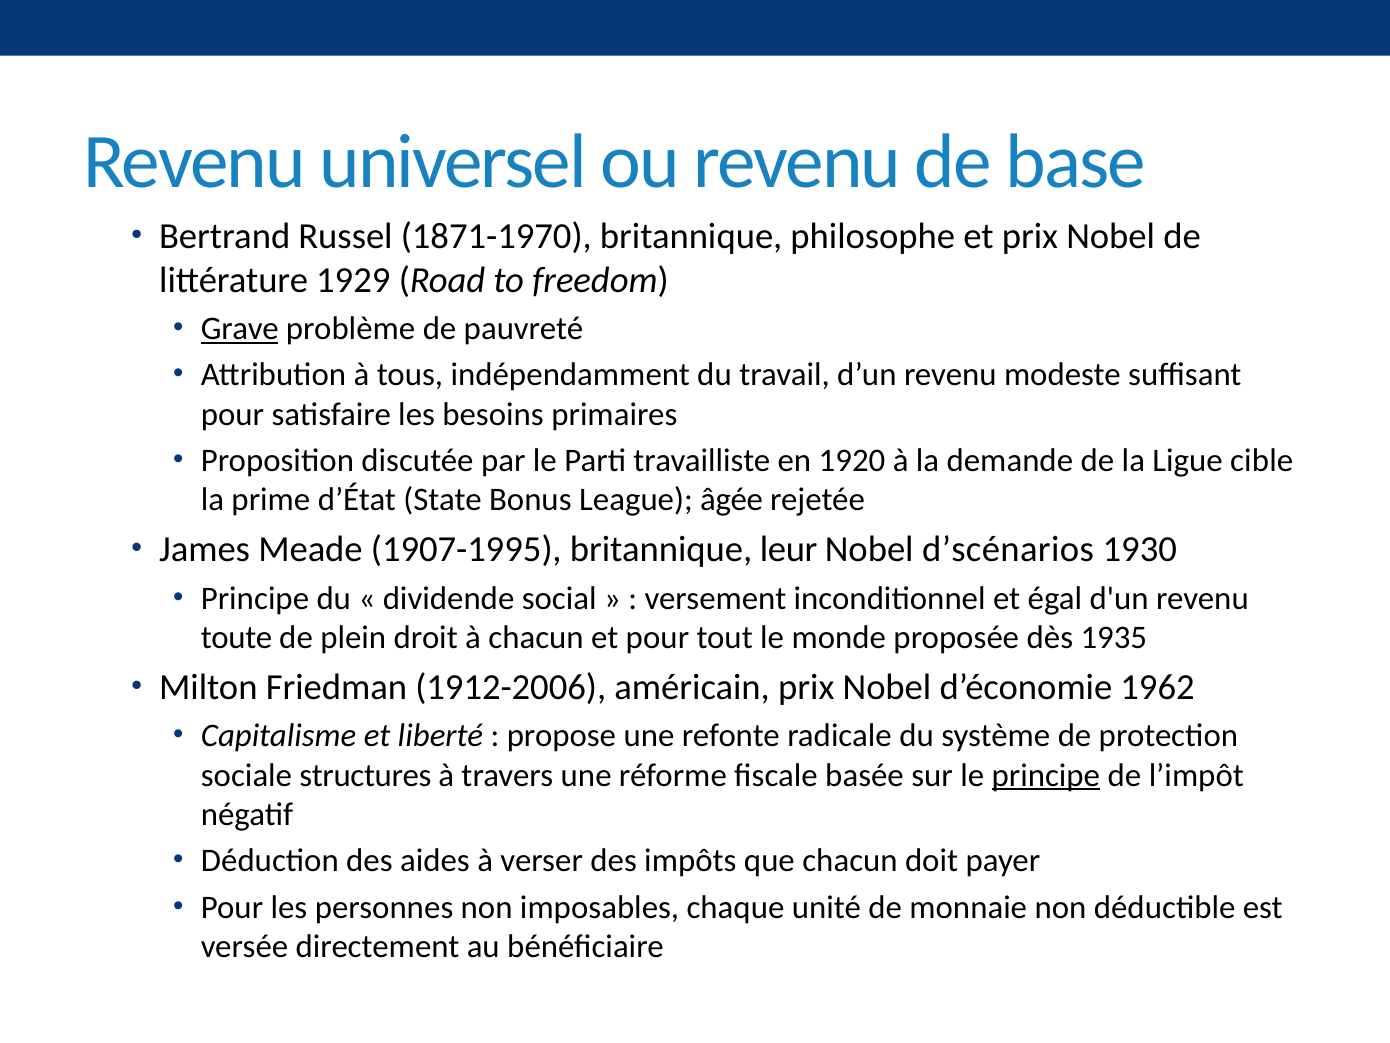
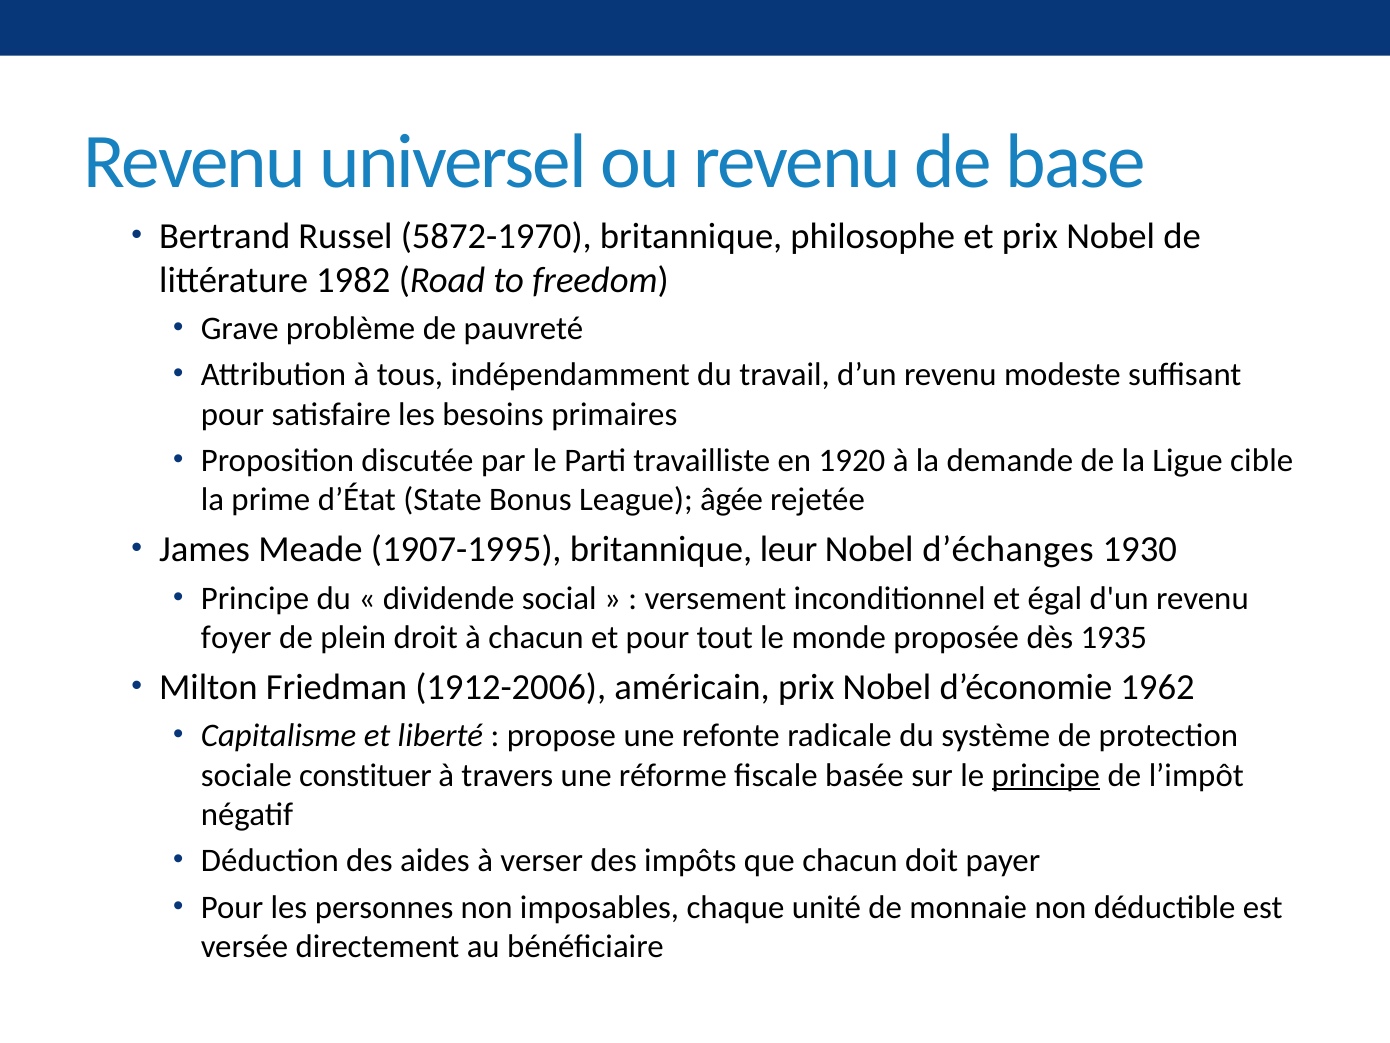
1871-1970: 1871-1970 -> 5872-1970
1929: 1929 -> 1982
Grave underline: present -> none
d’scénarios: d’scénarios -> d’échanges
toute: toute -> foyer
structures: structures -> constituer
